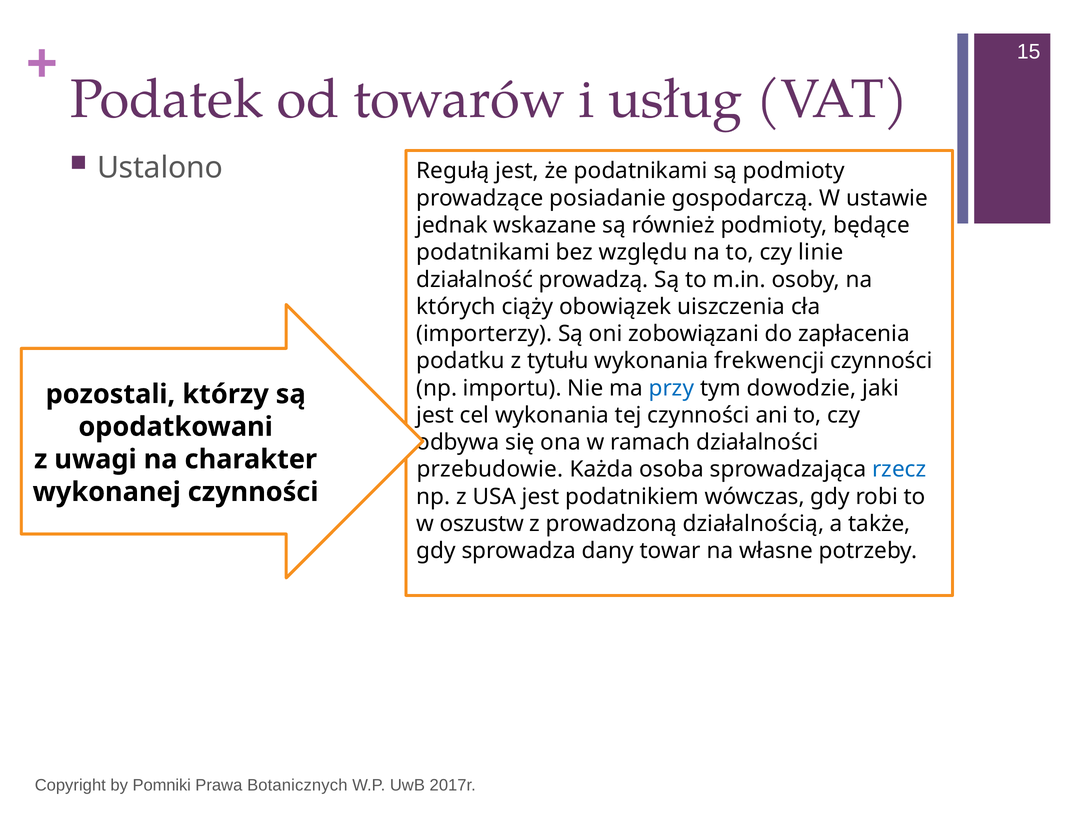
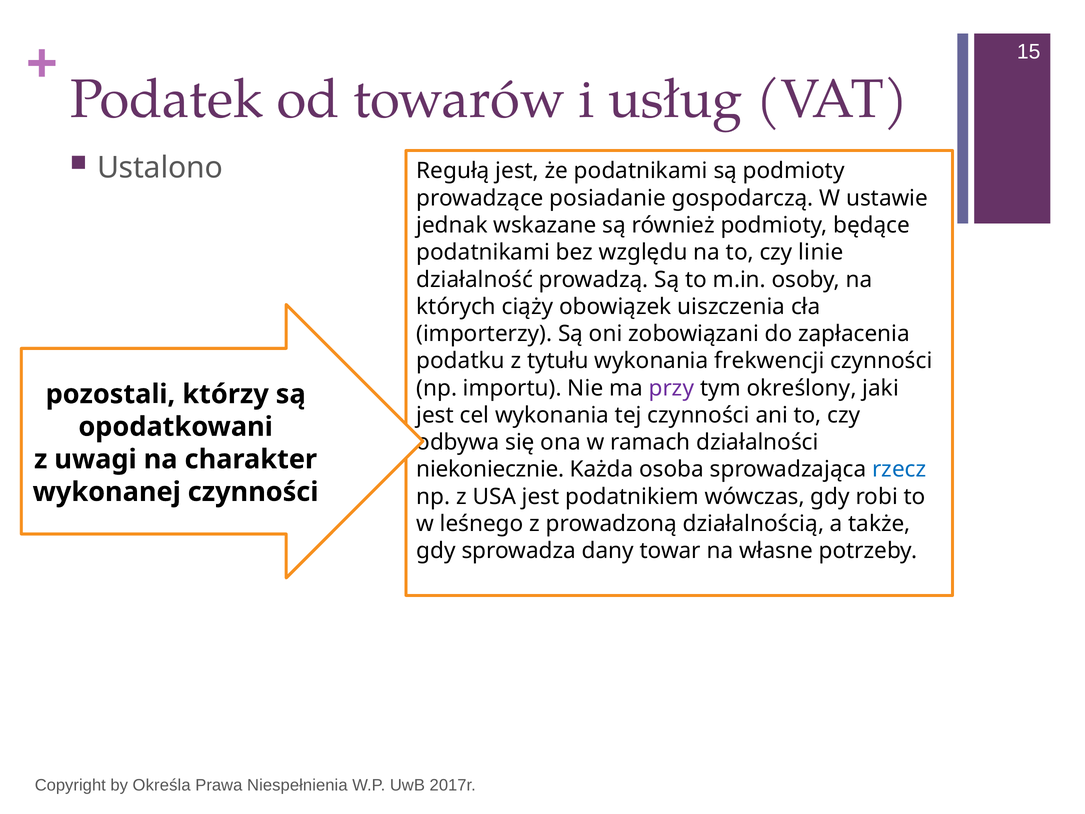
przy colour: blue -> purple
dowodzie: dowodzie -> określony
przebudowie: przebudowie -> niekoniecznie
oszustw: oszustw -> leśnego
Pomniki: Pomniki -> Określa
Botanicznych: Botanicznych -> Niespełnienia
